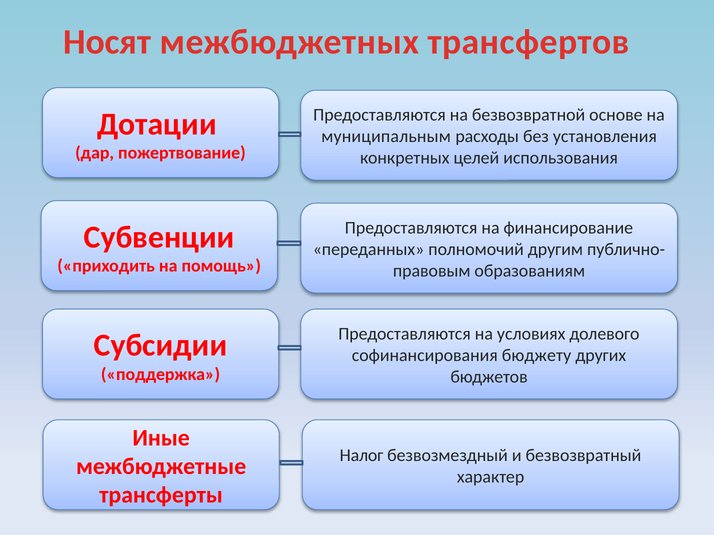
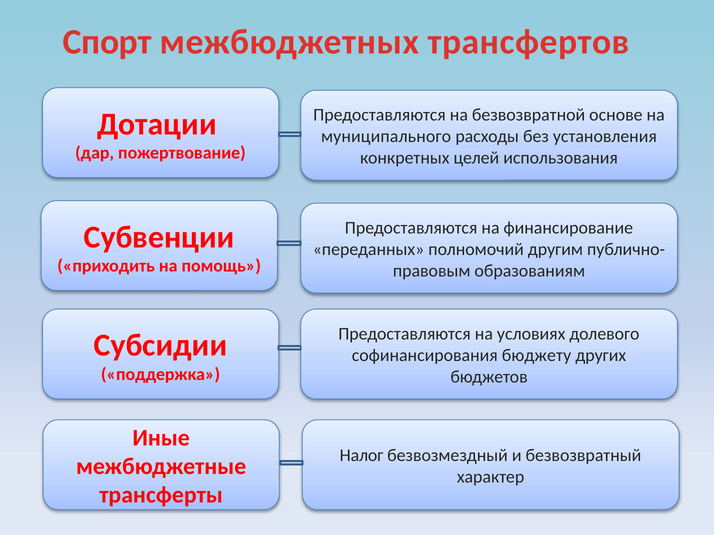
Носят: Носят -> Спорт
муниципальным: муниципальным -> муниципального
